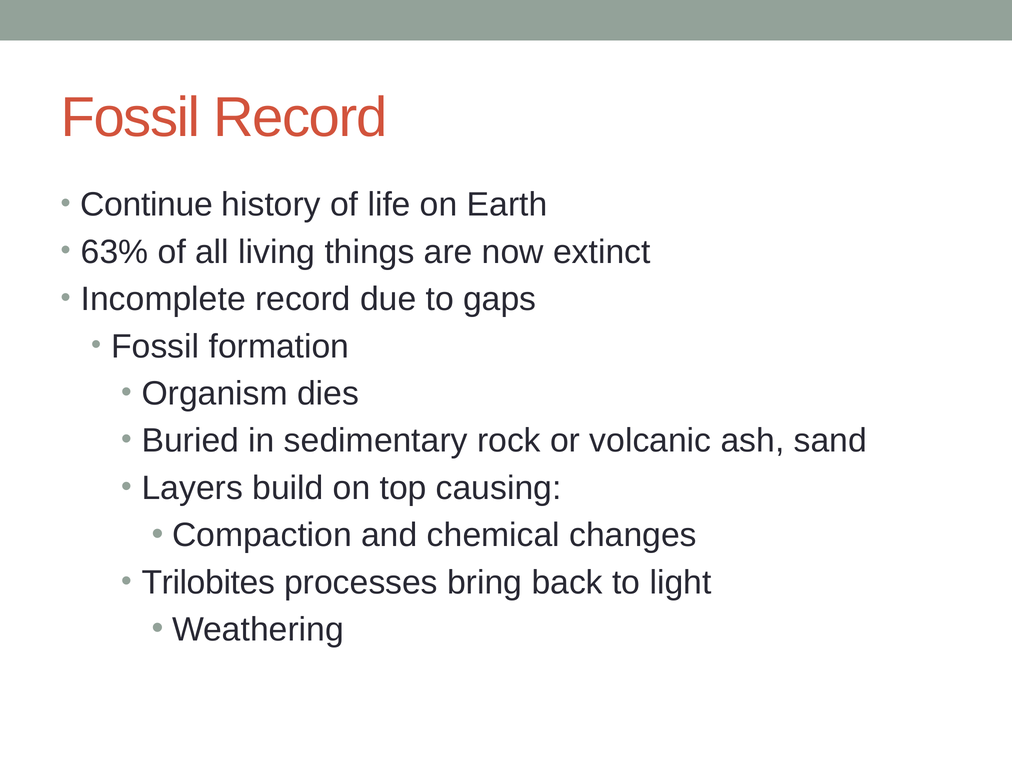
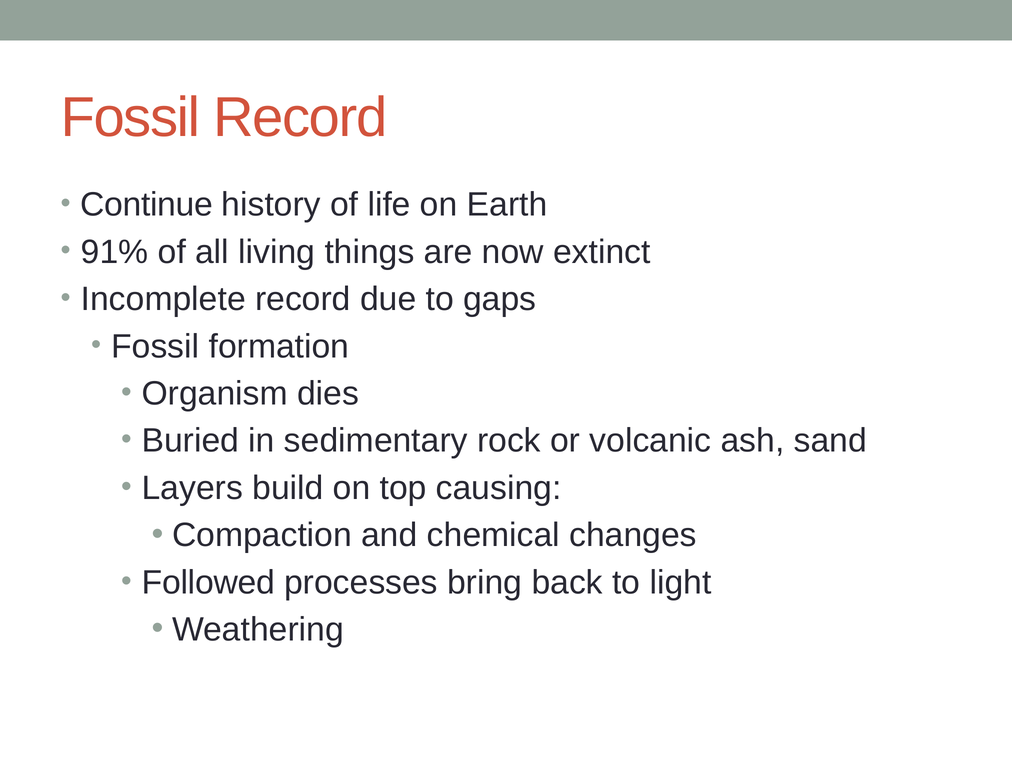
63%: 63% -> 91%
Trilobites: Trilobites -> Followed
